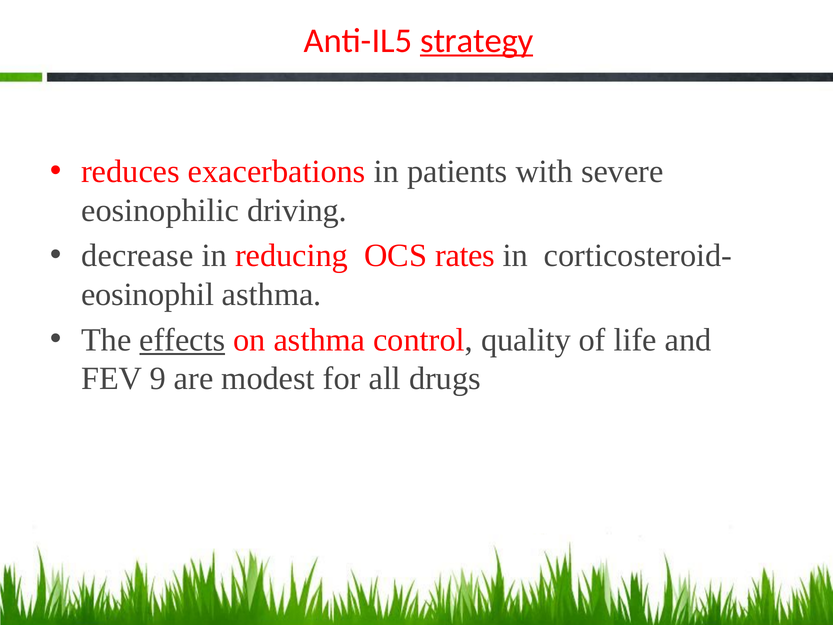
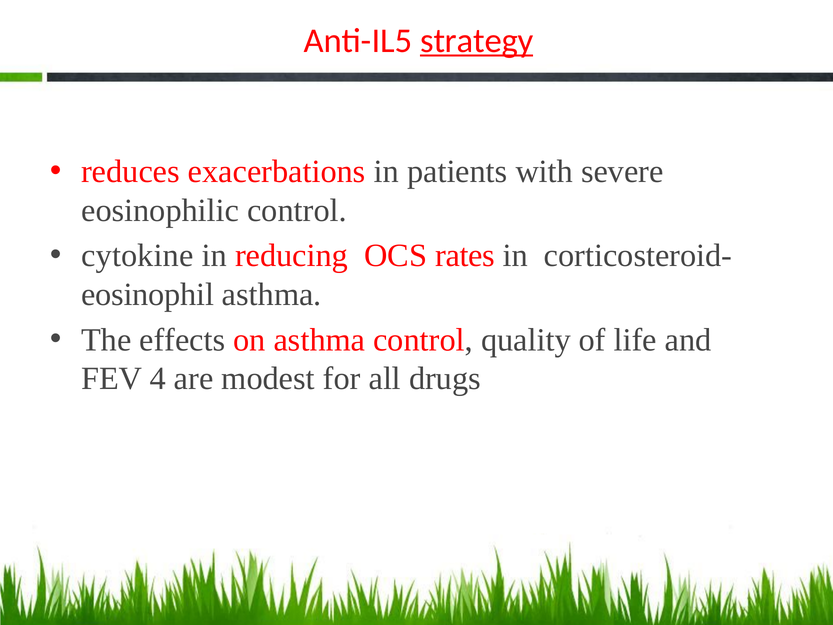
eosinophilic driving: driving -> control
decrease: decrease -> cytokine
effects underline: present -> none
9: 9 -> 4
